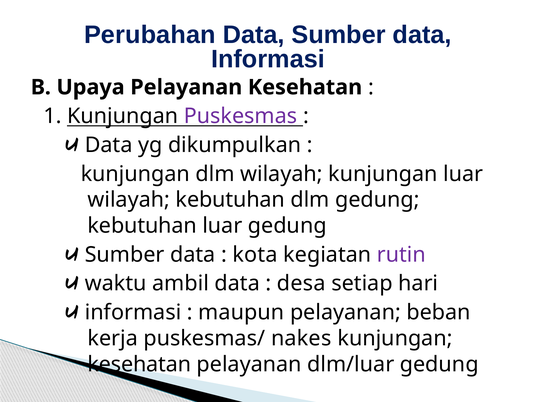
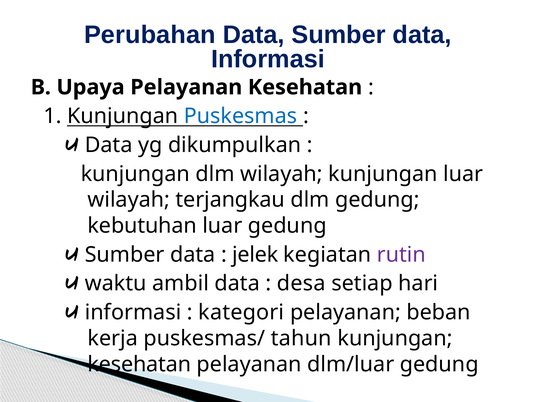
Puskesmas colour: purple -> blue
wilayah kebutuhan: kebutuhan -> terjangkau
kota: kota -> jelek
maupun: maupun -> kategori
nakes: nakes -> tahun
